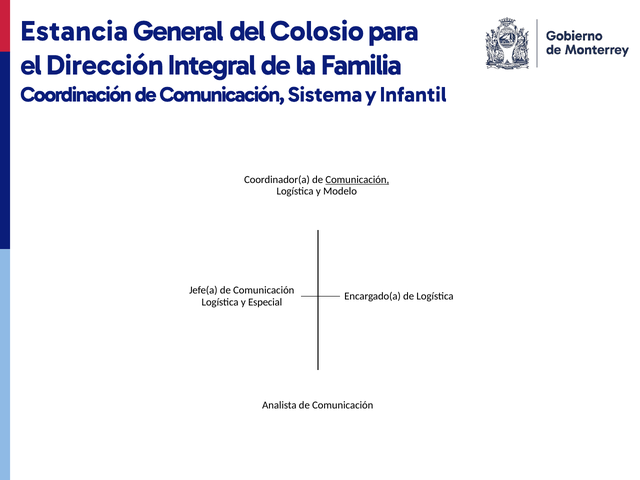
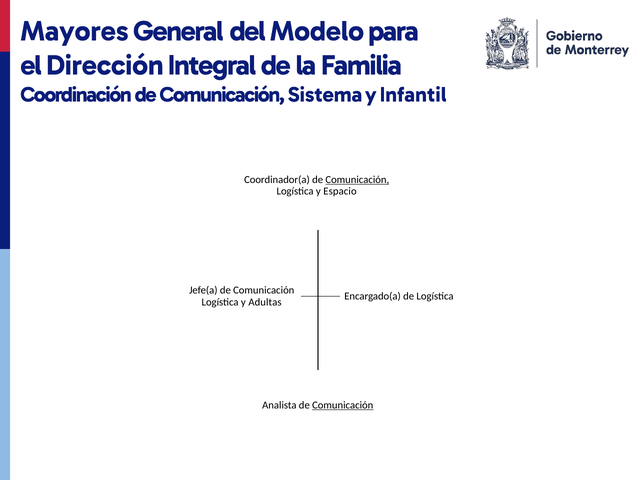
Estancia: Estancia -> Mayores
Colosio: Colosio -> Modelo
Modelo: Modelo -> Espacio
Especial: Especial -> Adultas
Comunicación at (343, 405) underline: none -> present
